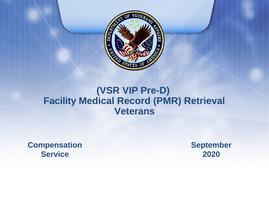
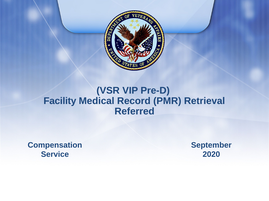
Veterans: Veterans -> Referred
